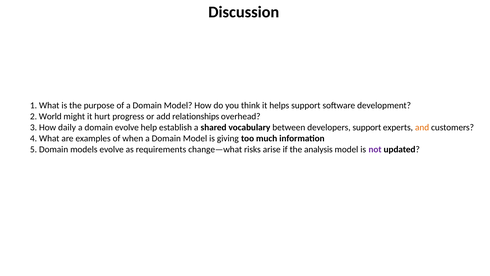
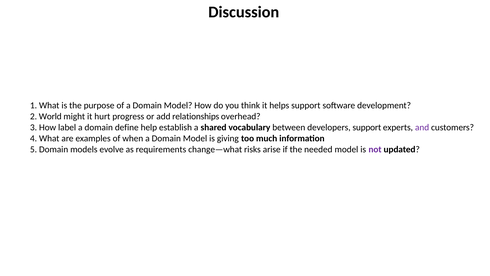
daily: daily -> label
domain evolve: evolve -> define
and colour: orange -> purple
analysis: analysis -> needed
